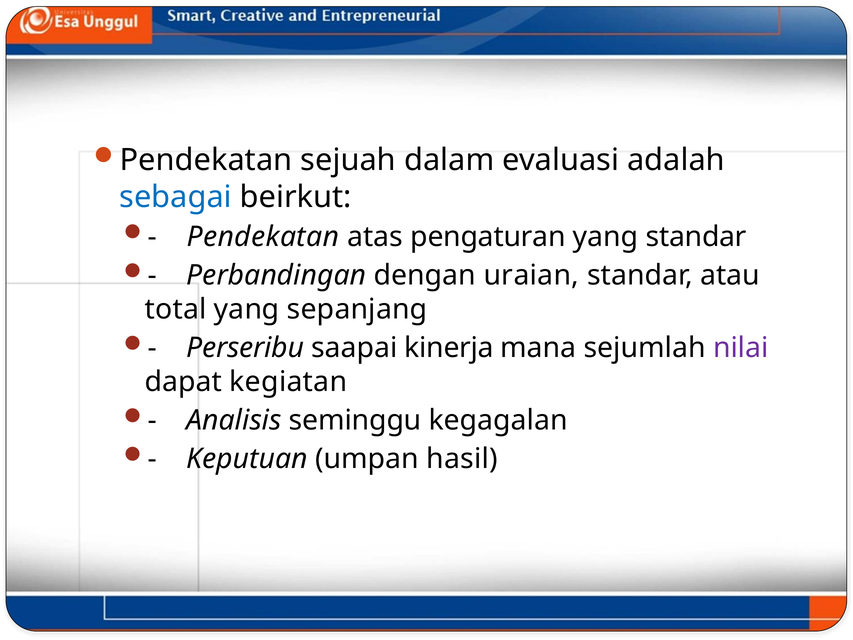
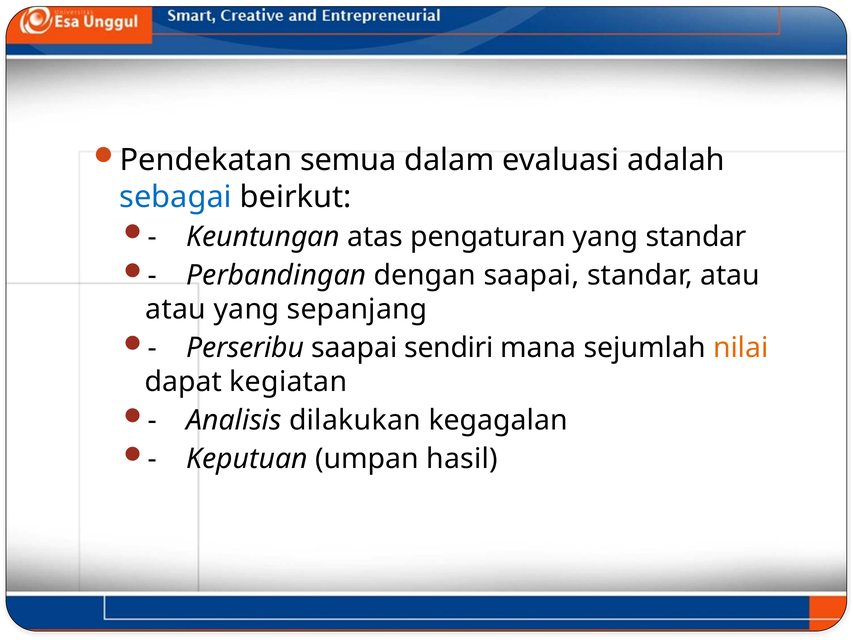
sejuah: sejuah -> semua
Pendekatan at (263, 237): Pendekatan -> Keuntungan
dengan uraian: uraian -> saapai
total at (176, 309): total -> atau
kinerja: kinerja -> sendiri
nilai colour: purple -> orange
seminggu: seminggu -> dilakukan
